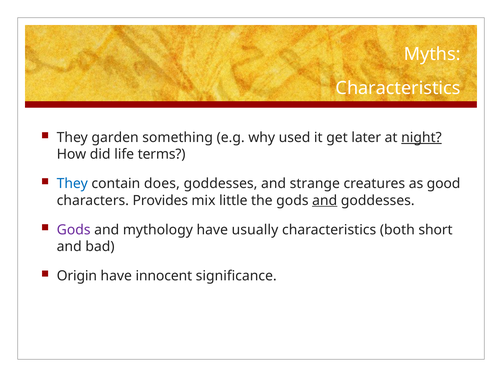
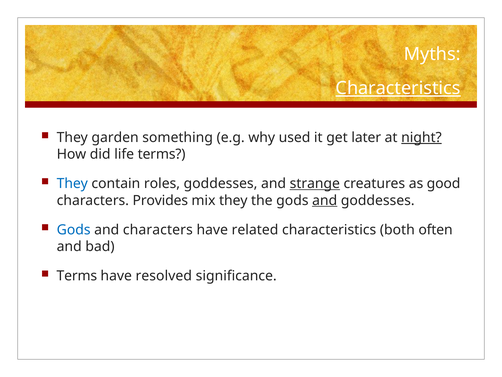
Characteristics at (398, 88) underline: none -> present
does: does -> roles
strange underline: none -> present
mix little: little -> they
Gods at (74, 229) colour: purple -> blue
and mythology: mythology -> characters
usually: usually -> related
short: short -> often
Origin at (77, 275): Origin -> Terms
innocent: innocent -> resolved
